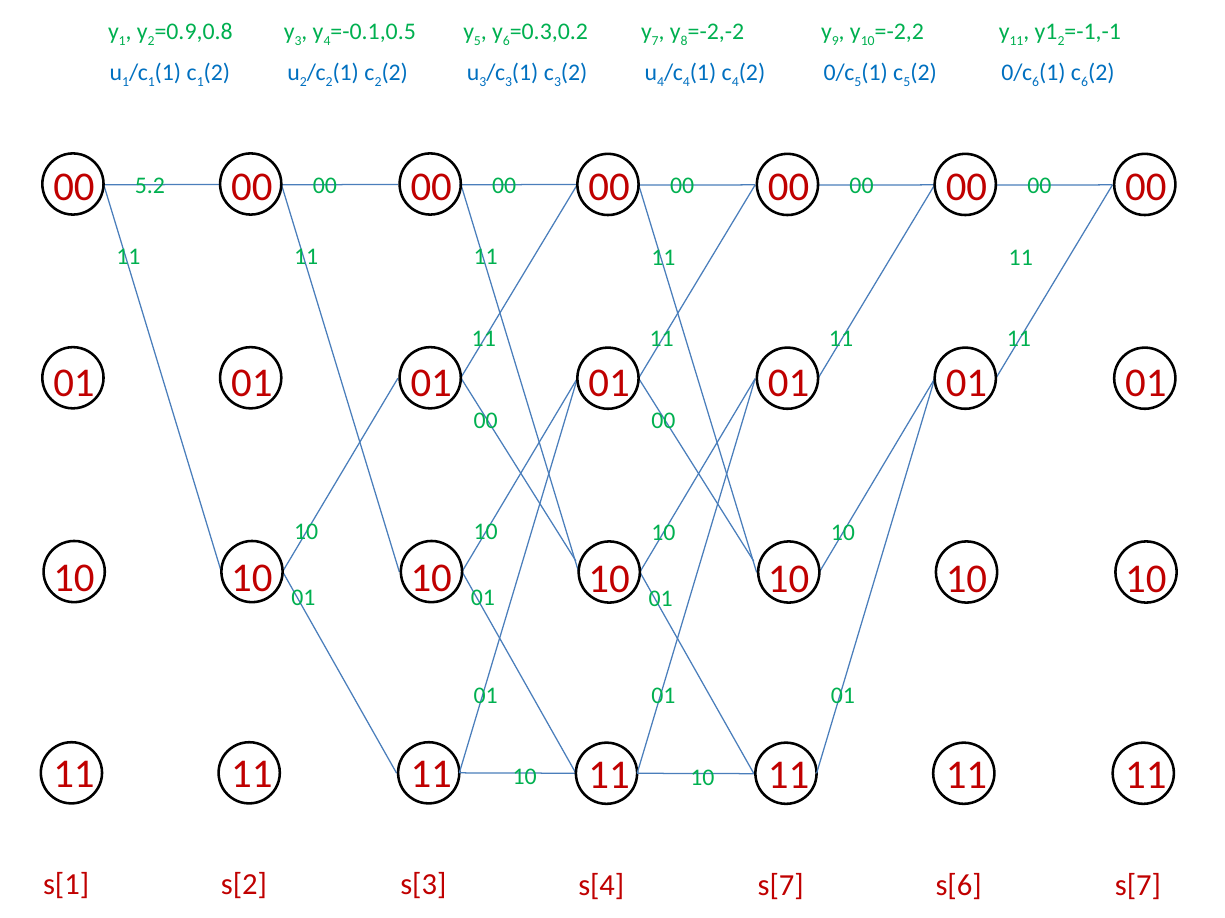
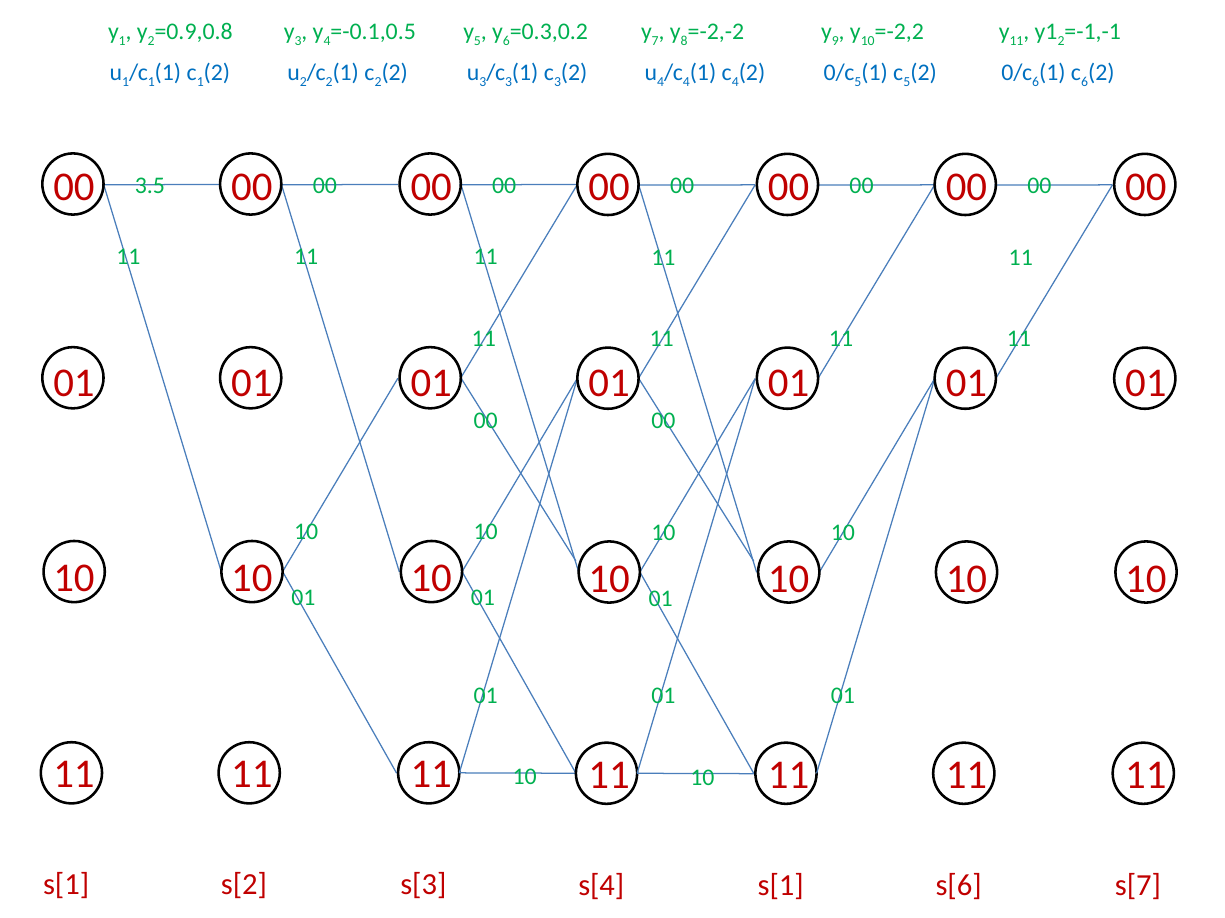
5.2: 5.2 -> 3.5
s[7 at (781, 886): s[7 -> s[1
